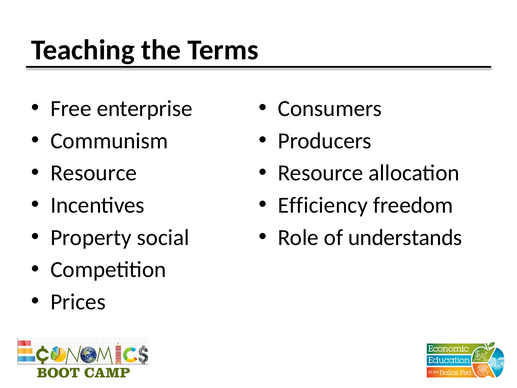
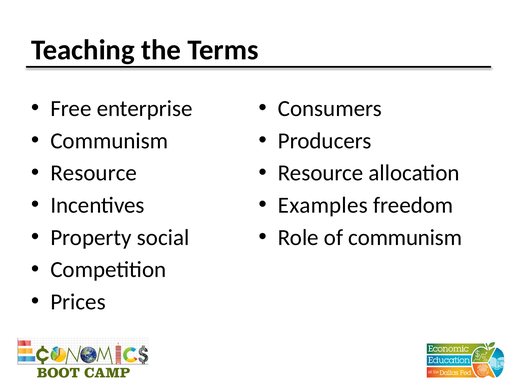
Efficiency: Efficiency -> Examples
of understands: understands -> communism
